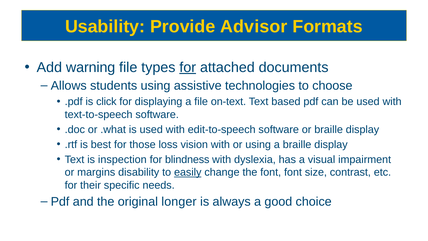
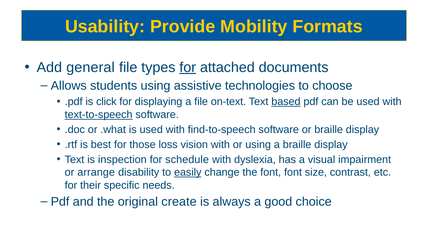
Advisor: Advisor -> Mobility
warning: warning -> general
based underline: none -> present
text-to-speech underline: none -> present
edit-to-speech: edit-to-speech -> find-to-speech
blindness: blindness -> schedule
margins: margins -> arrange
longer: longer -> create
